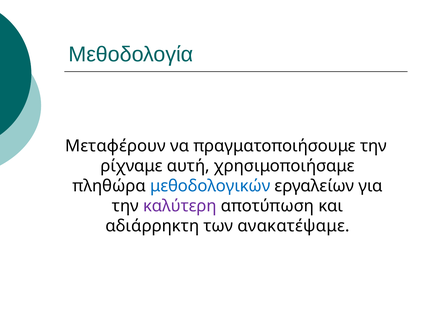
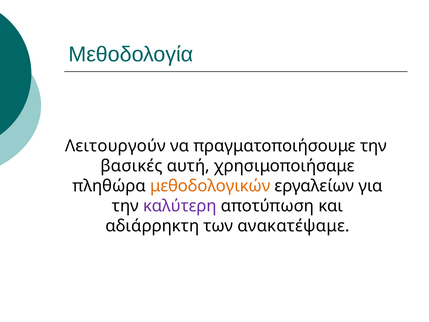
Μεταφέρουν: Μεταφέρουν -> Λειτουργούν
ρίχναμε: ρίχναμε -> βασικές
μεθοδολογικών colour: blue -> orange
